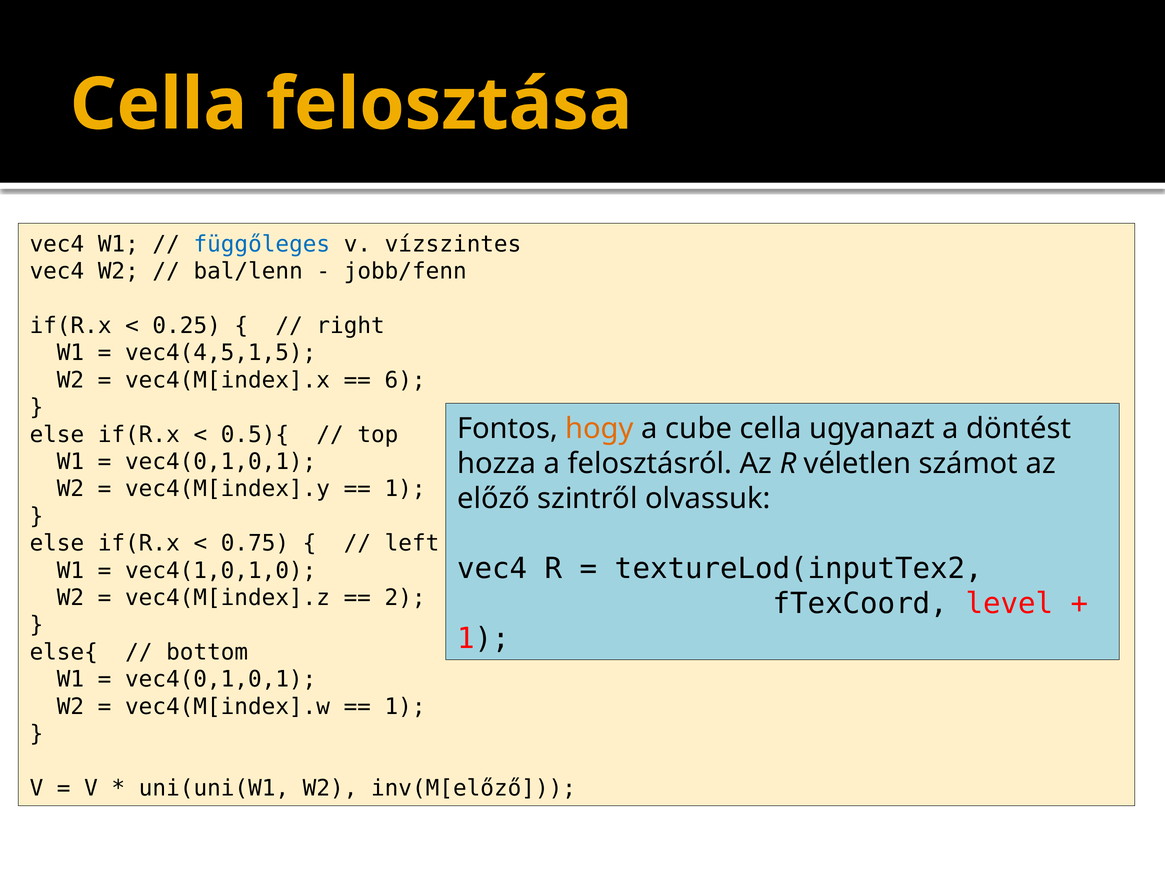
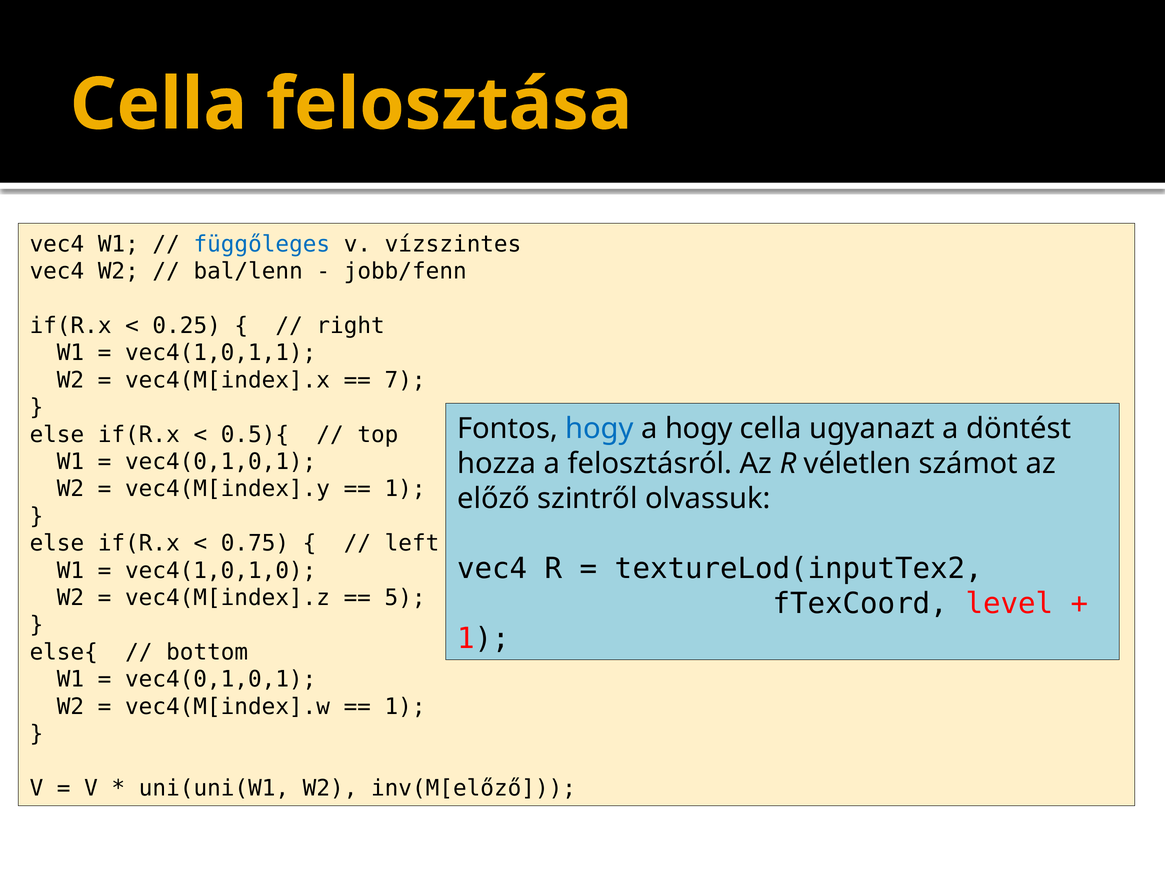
vec4(4,5,1,5: vec4(4,5,1,5 -> vec4(1,0,1,1
6: 6 -> 7
hogy at (600, 429) colour: orange -> blue
a cube: cube -> hogy
2: 2 -> 5
